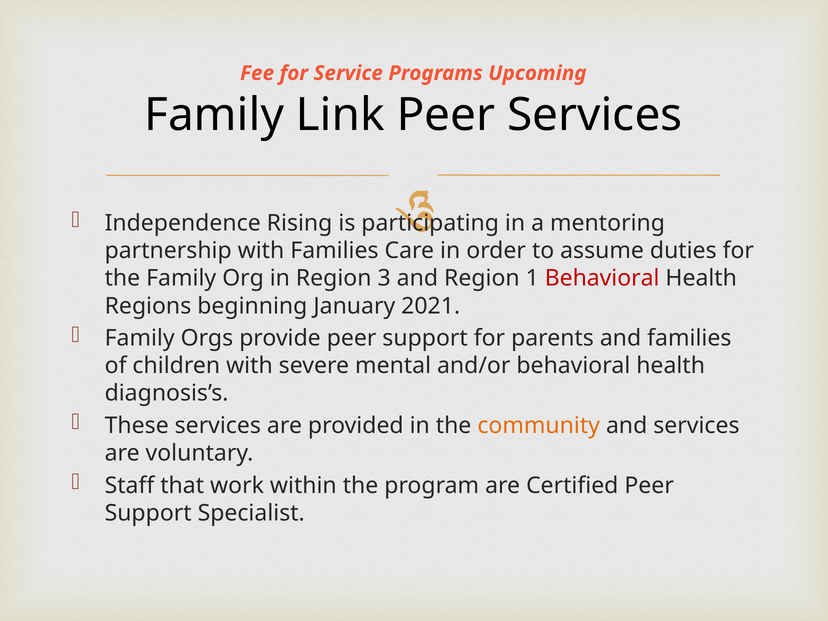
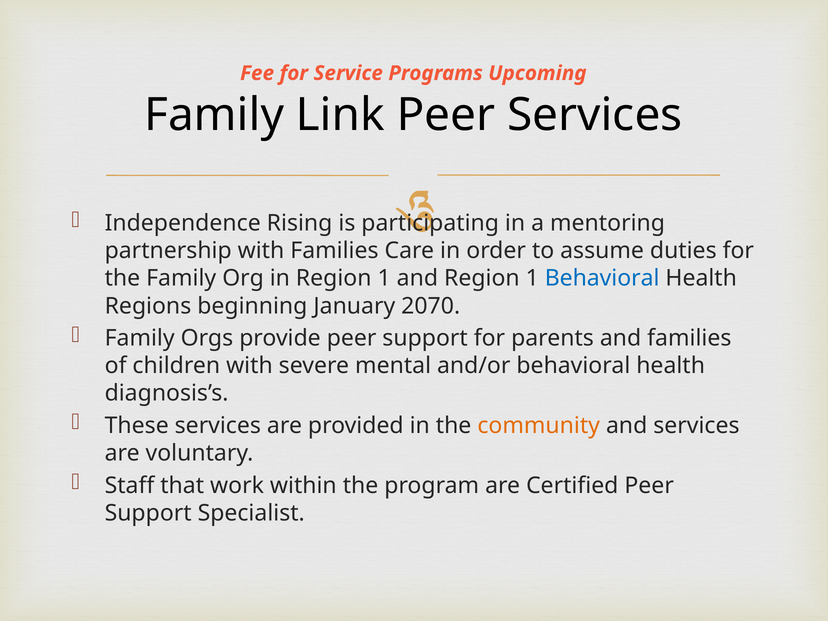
in Region 3: 3 -> 1
Behavioral at (602, 278) colour: red -> blue
2021: 2021 -> 2070
